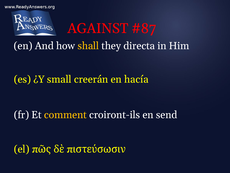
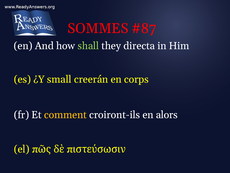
AGAINST: AGAINST -> SOMMES
shall colour: yellow -> light green
hacía: hacía -> corps
send: send -> alors
